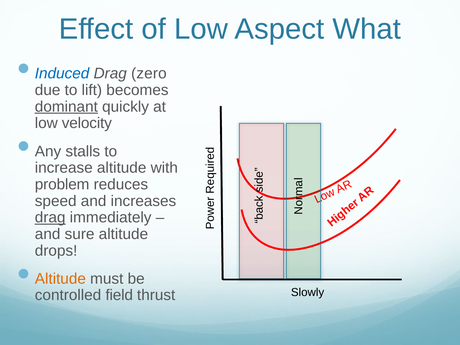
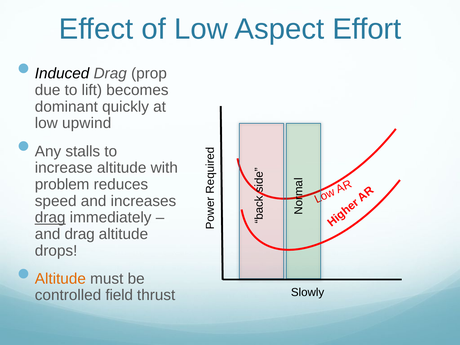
What: What -> Effort
Induced colour: blue -> black
zero: zero -> prop
dominant underline: present -> none
velocity: velocity -> upwind
and sure: sure -> drag
